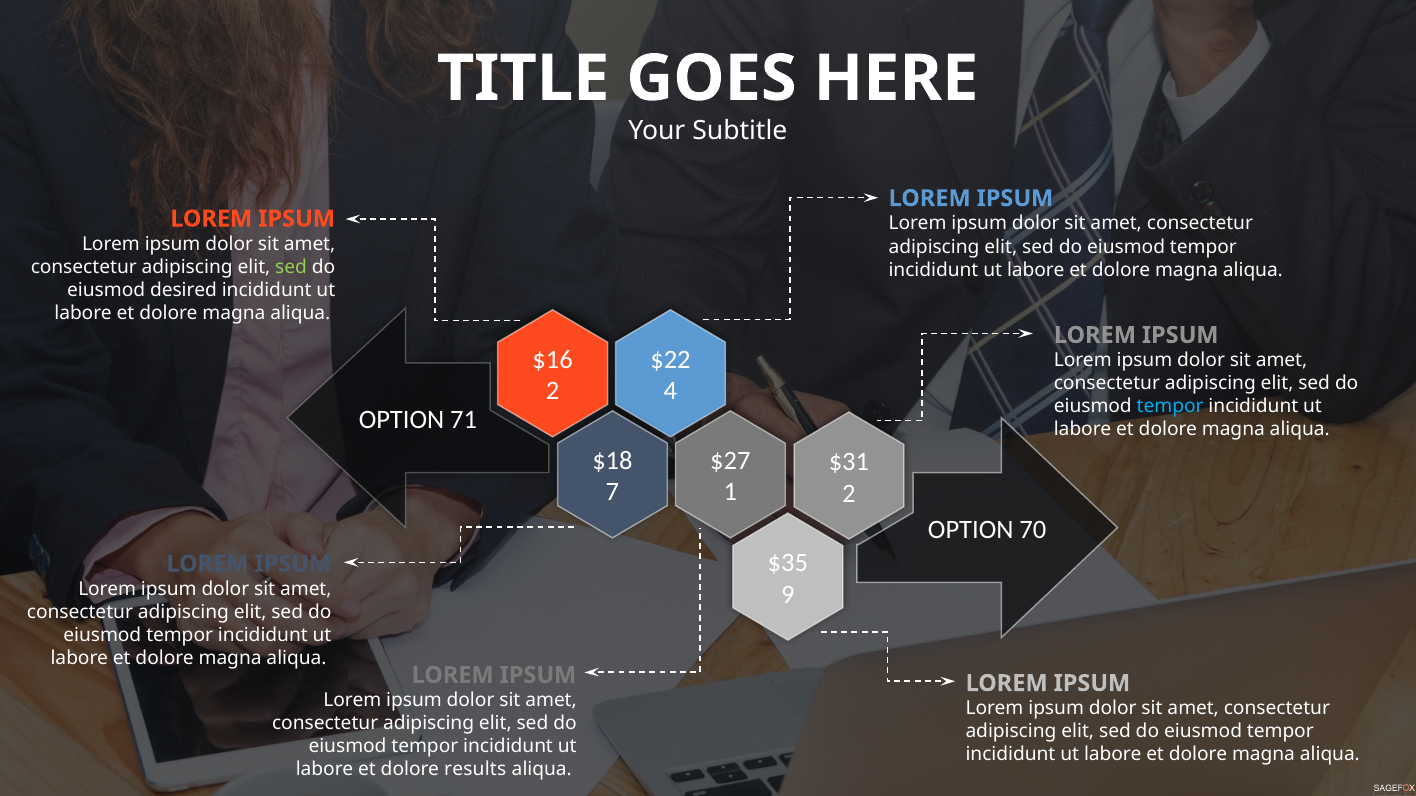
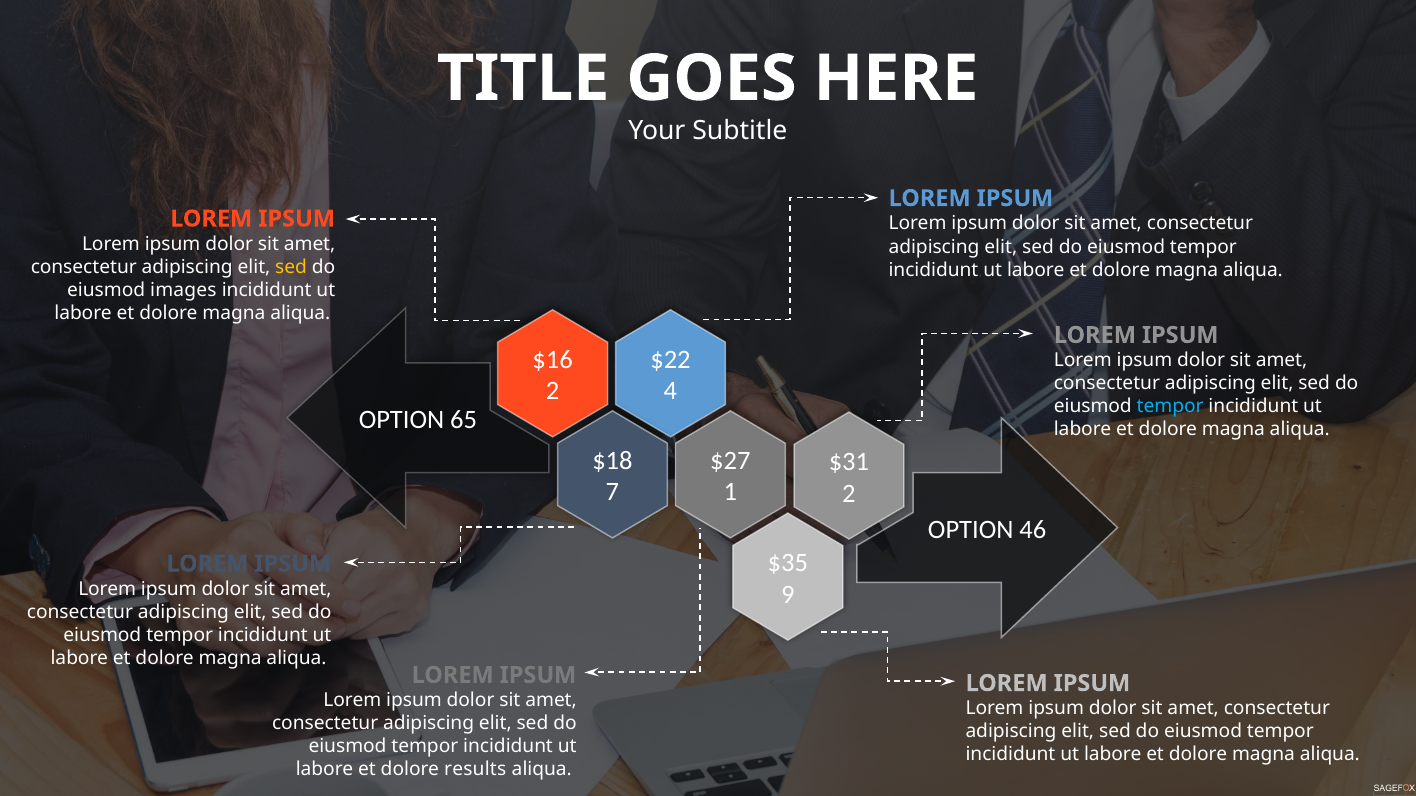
sed at (291, 267) colour: light green -> yellow
desired: desired -> images
71: 71 -> 65
70: 70 -> 46
